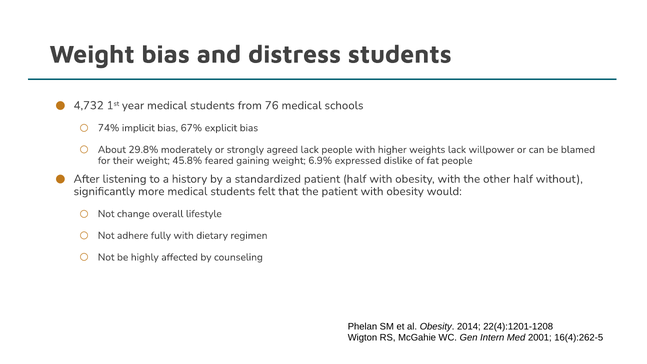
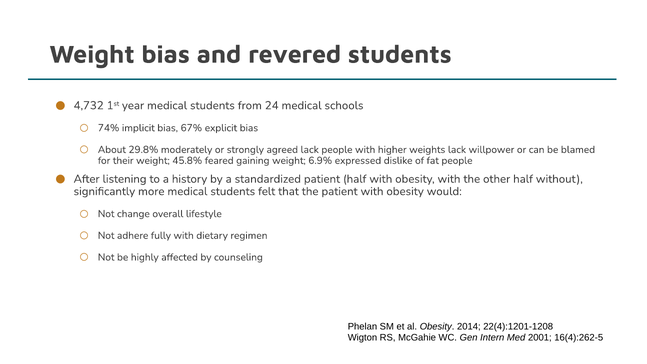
distress: distress -> revered
76: 76 -> 24
